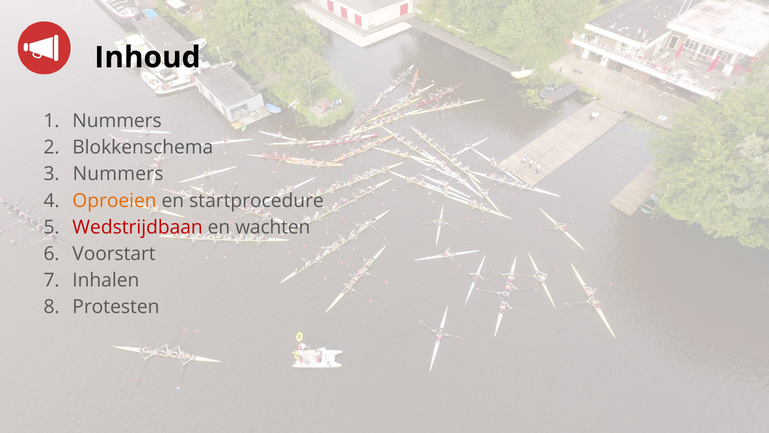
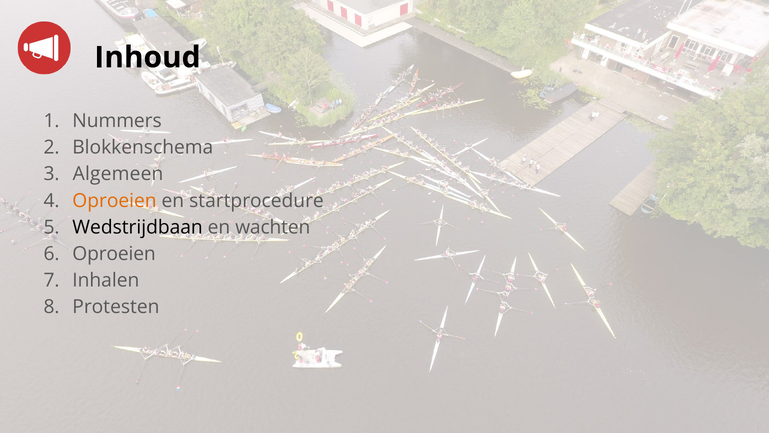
Nummers at (118, 174): Nummers -> Algemeen
Wedstrijdbaan colour: red -> black
Voorstart at (114, 254): Voorstart -> Oproeien
